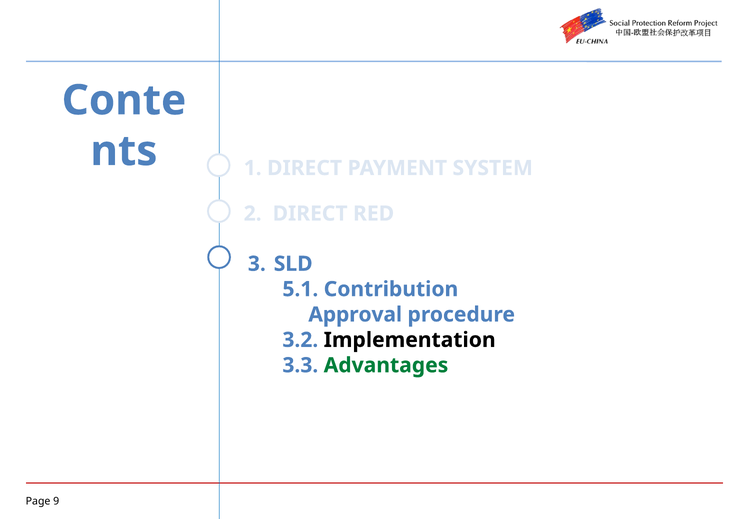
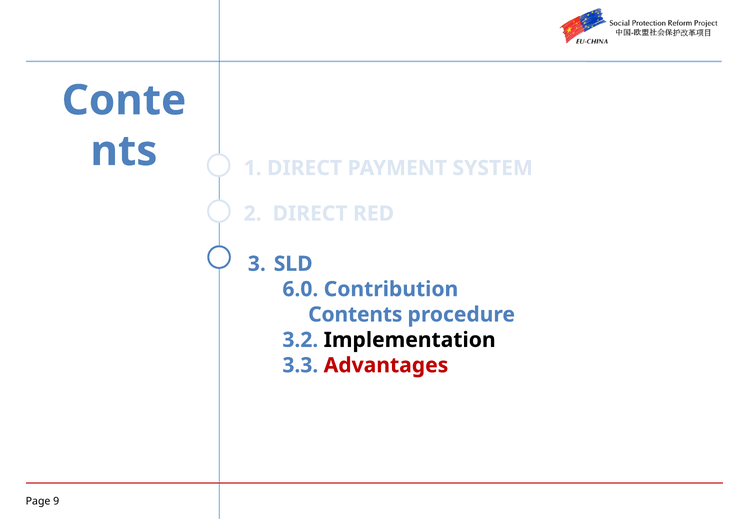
5.1: 5.1 -> 6.0
Approval: Approval -> Contents
Advantages colour: green -> red
